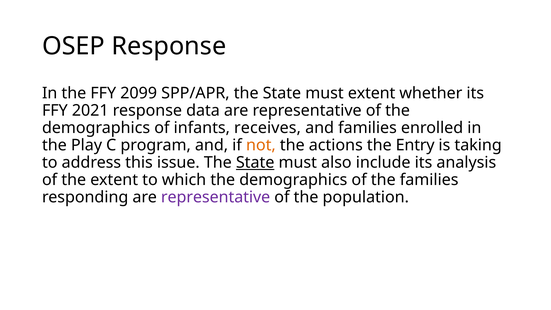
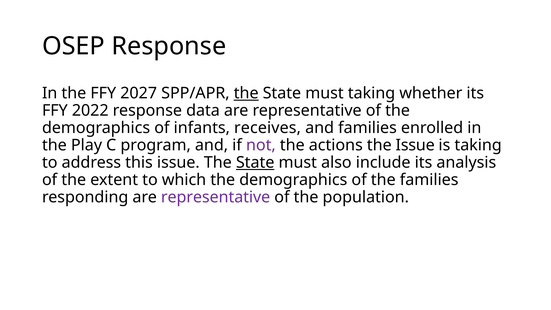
2099: 2099 -> 2027
the at (246, 93) underline: none -> present
must extent: extent -> taking
2021: 2021 -> 2022
not colour: orange -> purple
the Entry: Entry -> Issue
